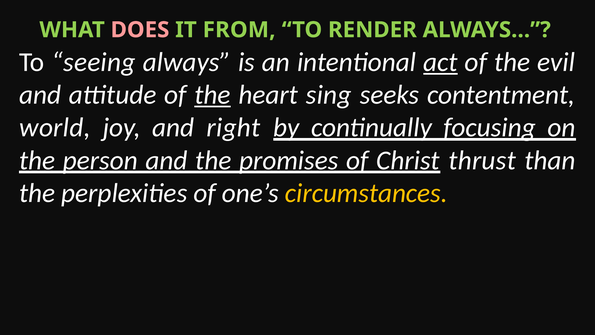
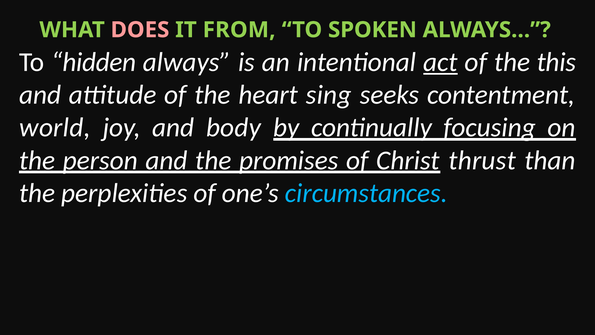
RENDER: RENDER -> SPOKEN
seeing: seeing -> hidden
evil: evil -> this
the at (212, 95) underline: present -> none
right: right -> body
circumstances colour: yellow -> light blue
